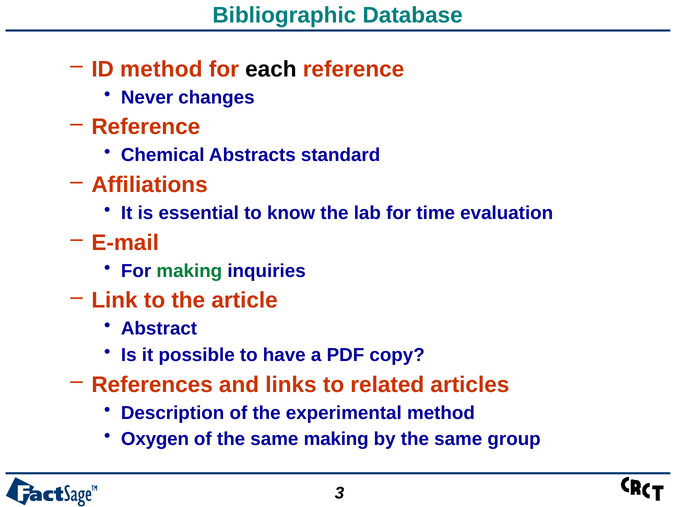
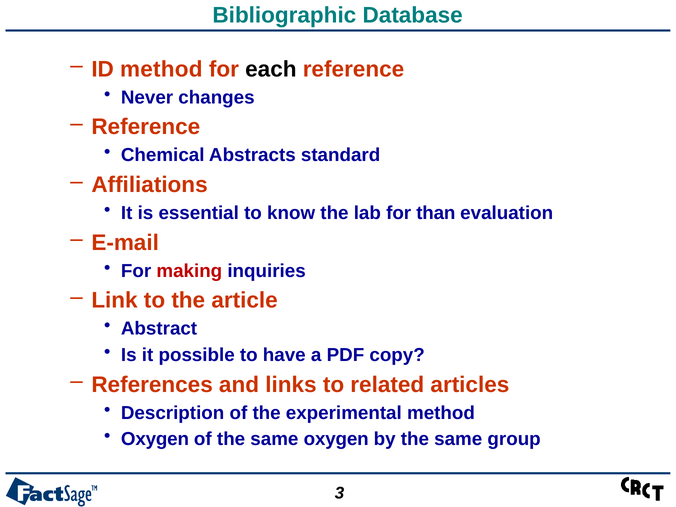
time: time -> than
making at (189, 271) colour: green -> red
same making: making -> oxygen
